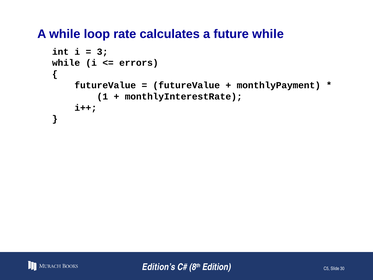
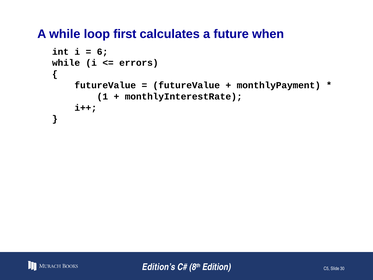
rate: rate -> first
future while: while -> when
3: 3 -> 6
